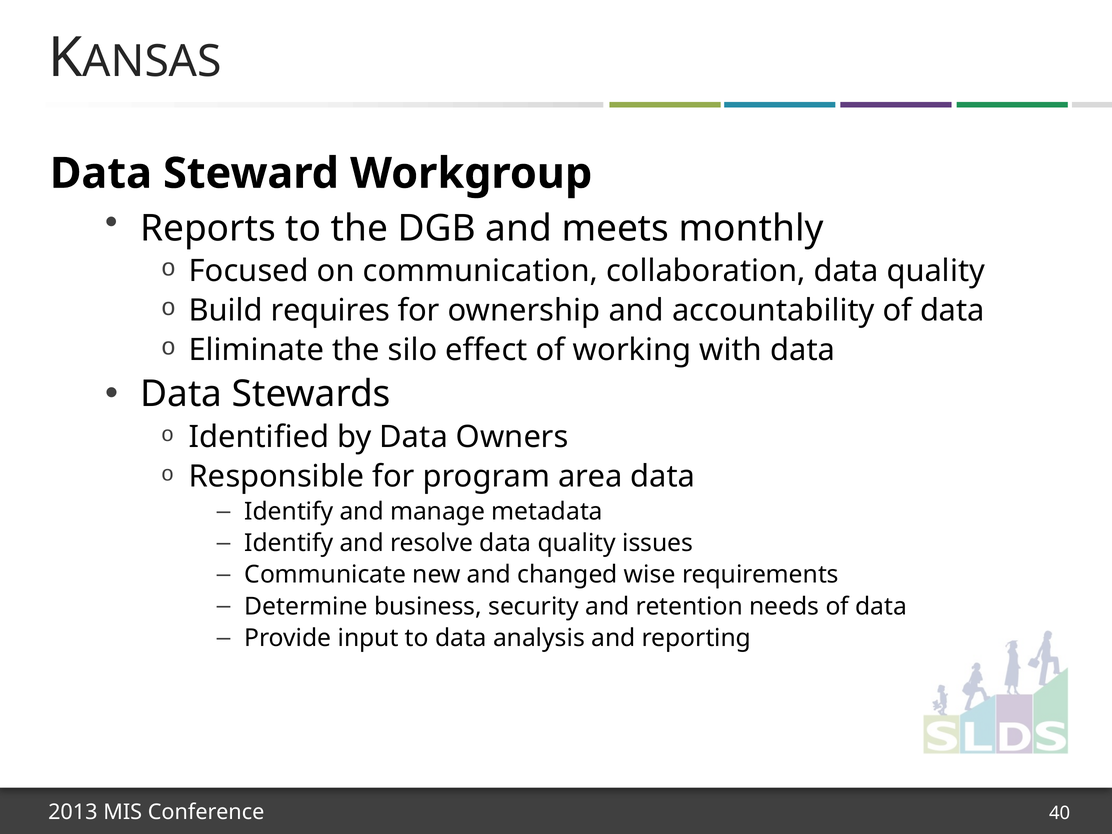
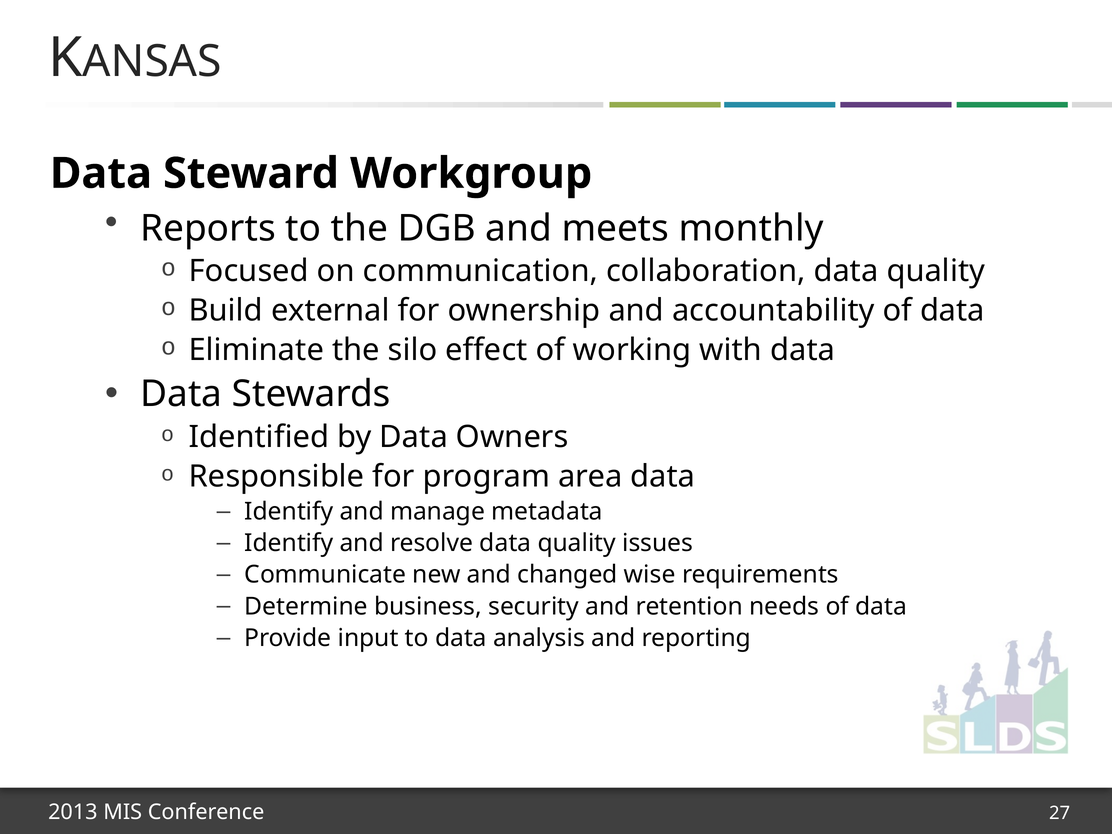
requires: requires -> external
40: 40 -> 27
